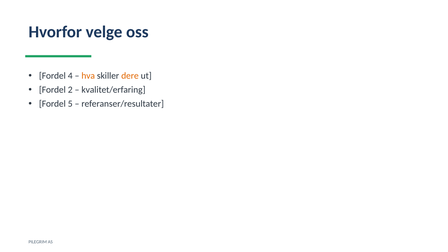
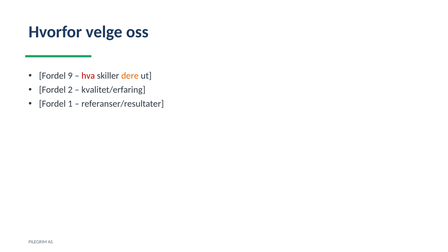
4: 4 -> 9
hva colour: orange -> red
5: 5 -> 1
